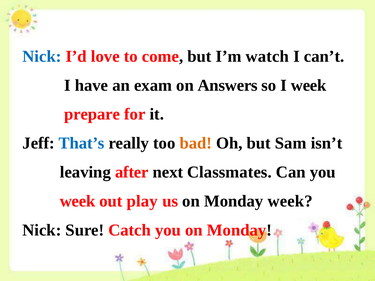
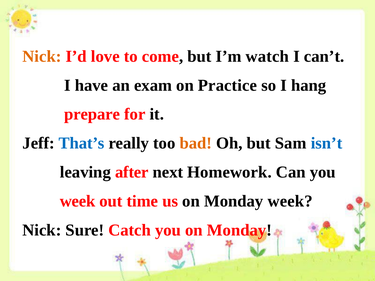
Nick at (42, 56) colour: blue -> orange
Answers: Answers -> Practice
I week: week -> hang
isn’t colour: black -> blue
Classmates: Classmates -> Homework
play: play -> time
